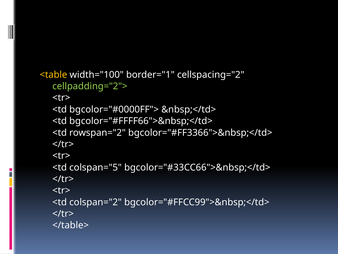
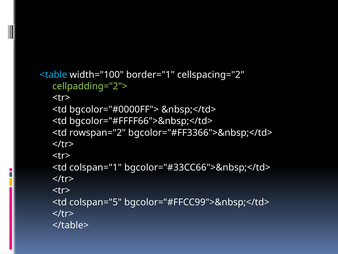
<table colour: yellow -> light blue
colspan="5: colspan="5 -> colspan="1
colspan="2: colspan="2 -> colspan="5
